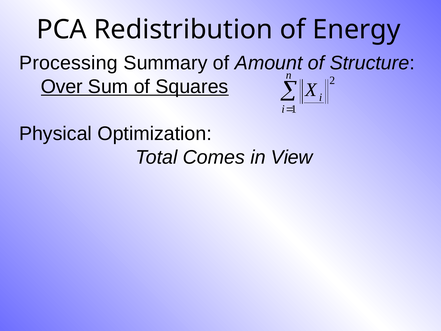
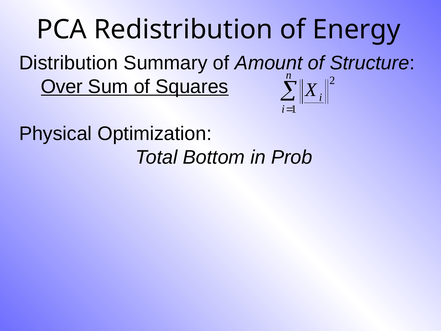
Processing: Processing -> Distribution
Comes: Comes -> Bottom
View: View -> Prob
